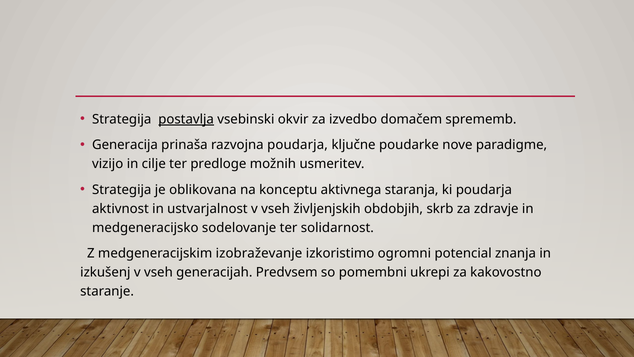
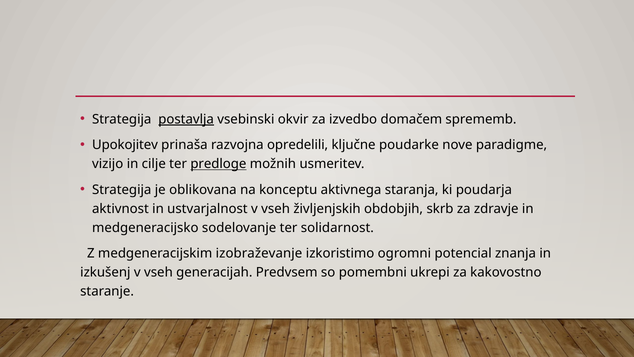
Generacija: Generacija -> Upokojitev
razvojna poudarja: poudarja -> opredelili
predloge underline: none -> present
